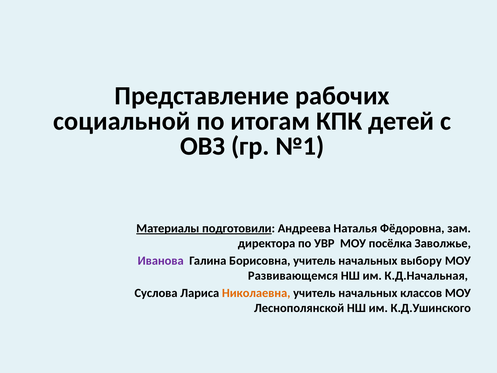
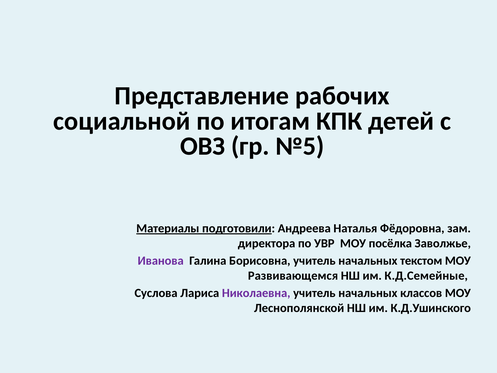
№1: №1 -> №5
выбору: выбору -> текстом
К.Д.Начальная: К.Д.Начальная -> К.Д.Семейные
Николаевна colour: orange -> purple
